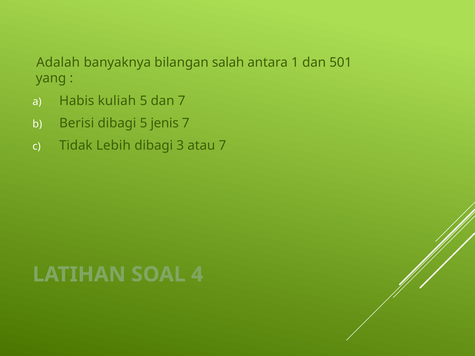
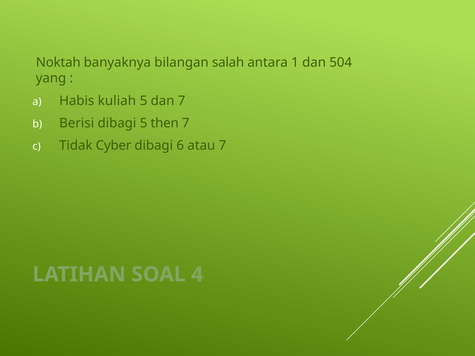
Adalah: Adalah -> Noktah
501: 501 -> 504
jenis: jenis -> then
Lebih: Lebih -> Cyber
3: 3 -> 6
